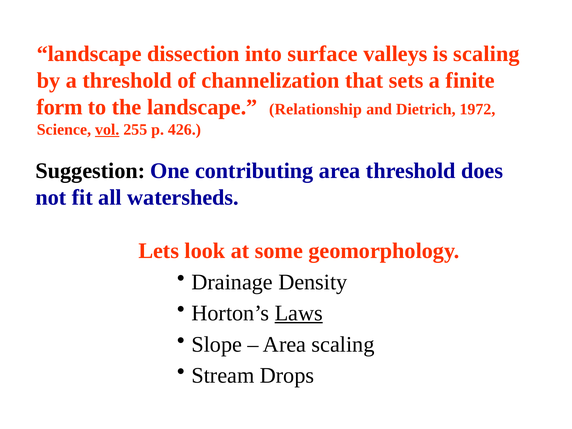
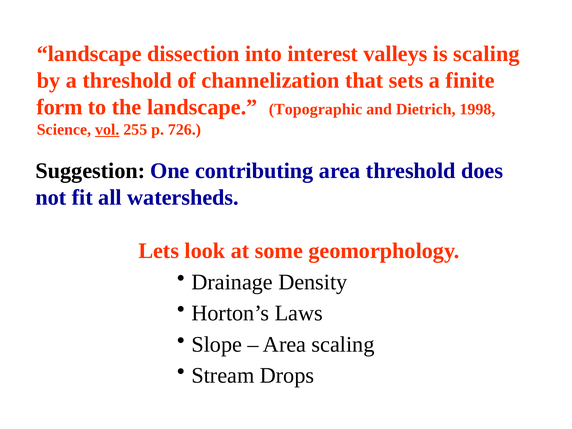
surface: surface -> interest
Relationship: Relationship -> Topographic
1972: 1972 -> 1998
426: 426 -> 726
Laws underline: present -> none
